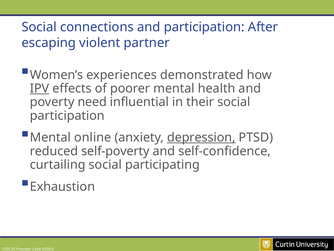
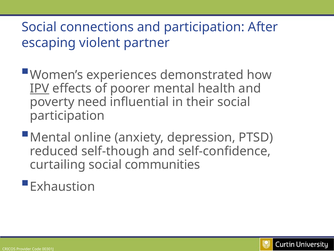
depression underline: present -> none
self-poverty: self-poverty -> self-though
participating: participating -> communities
